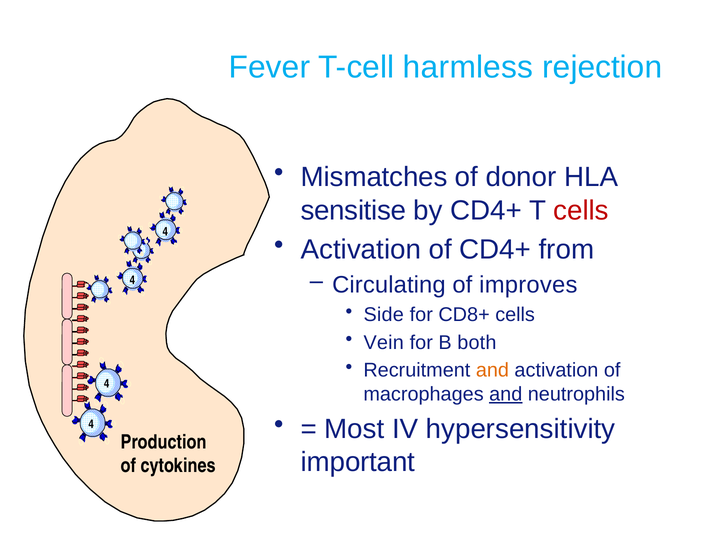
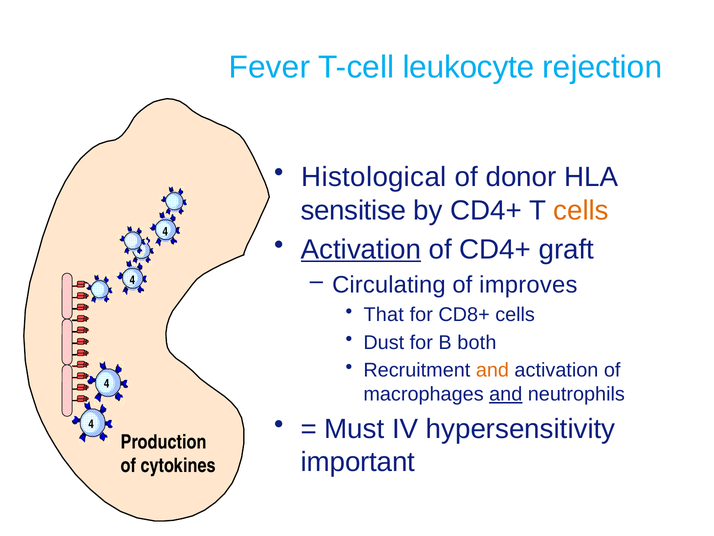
harmless: harmless -> leukocyte
Mismatches: Mismatches -> Histological
cells at (581, 210) colour: red -> orange
Activation at (361, 249) underline: none -> present
from: from -> graft
Side: Side -> That
Vein: Vein -> Dust
Most: Most -> Must
